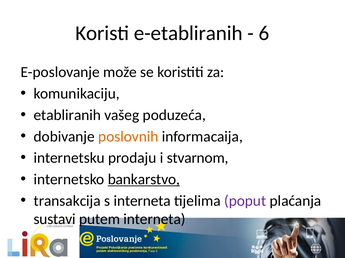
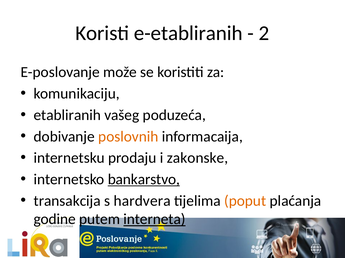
6: 6 -> 2
stvarnom: stvarnom -> zakonske
s interneta: interneta -> hardvera
poput colour: purple -> orange
sustavi: sustavi -> godine
interneta at (154, 220) underline: none -> present
